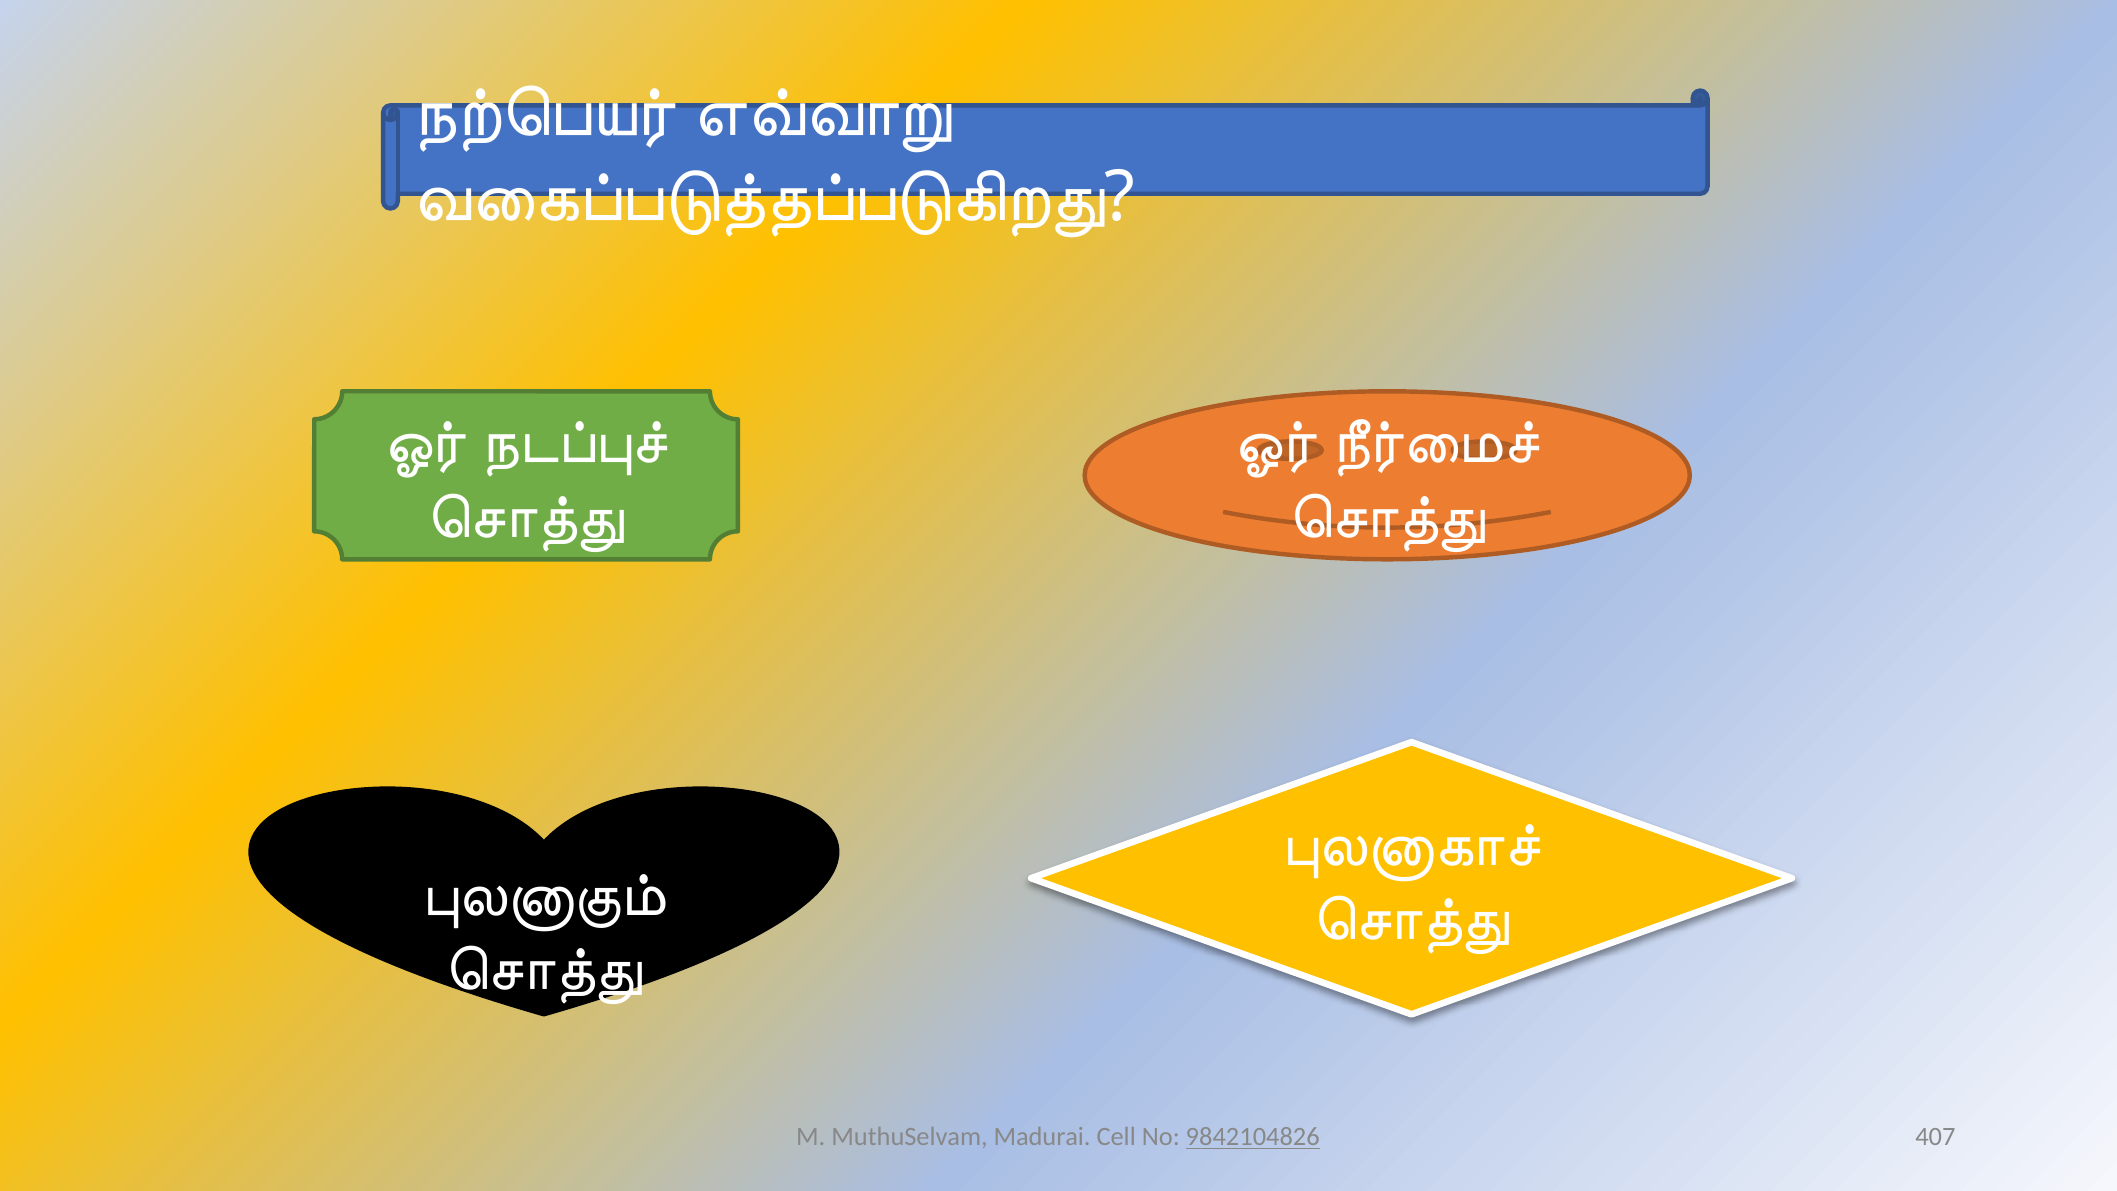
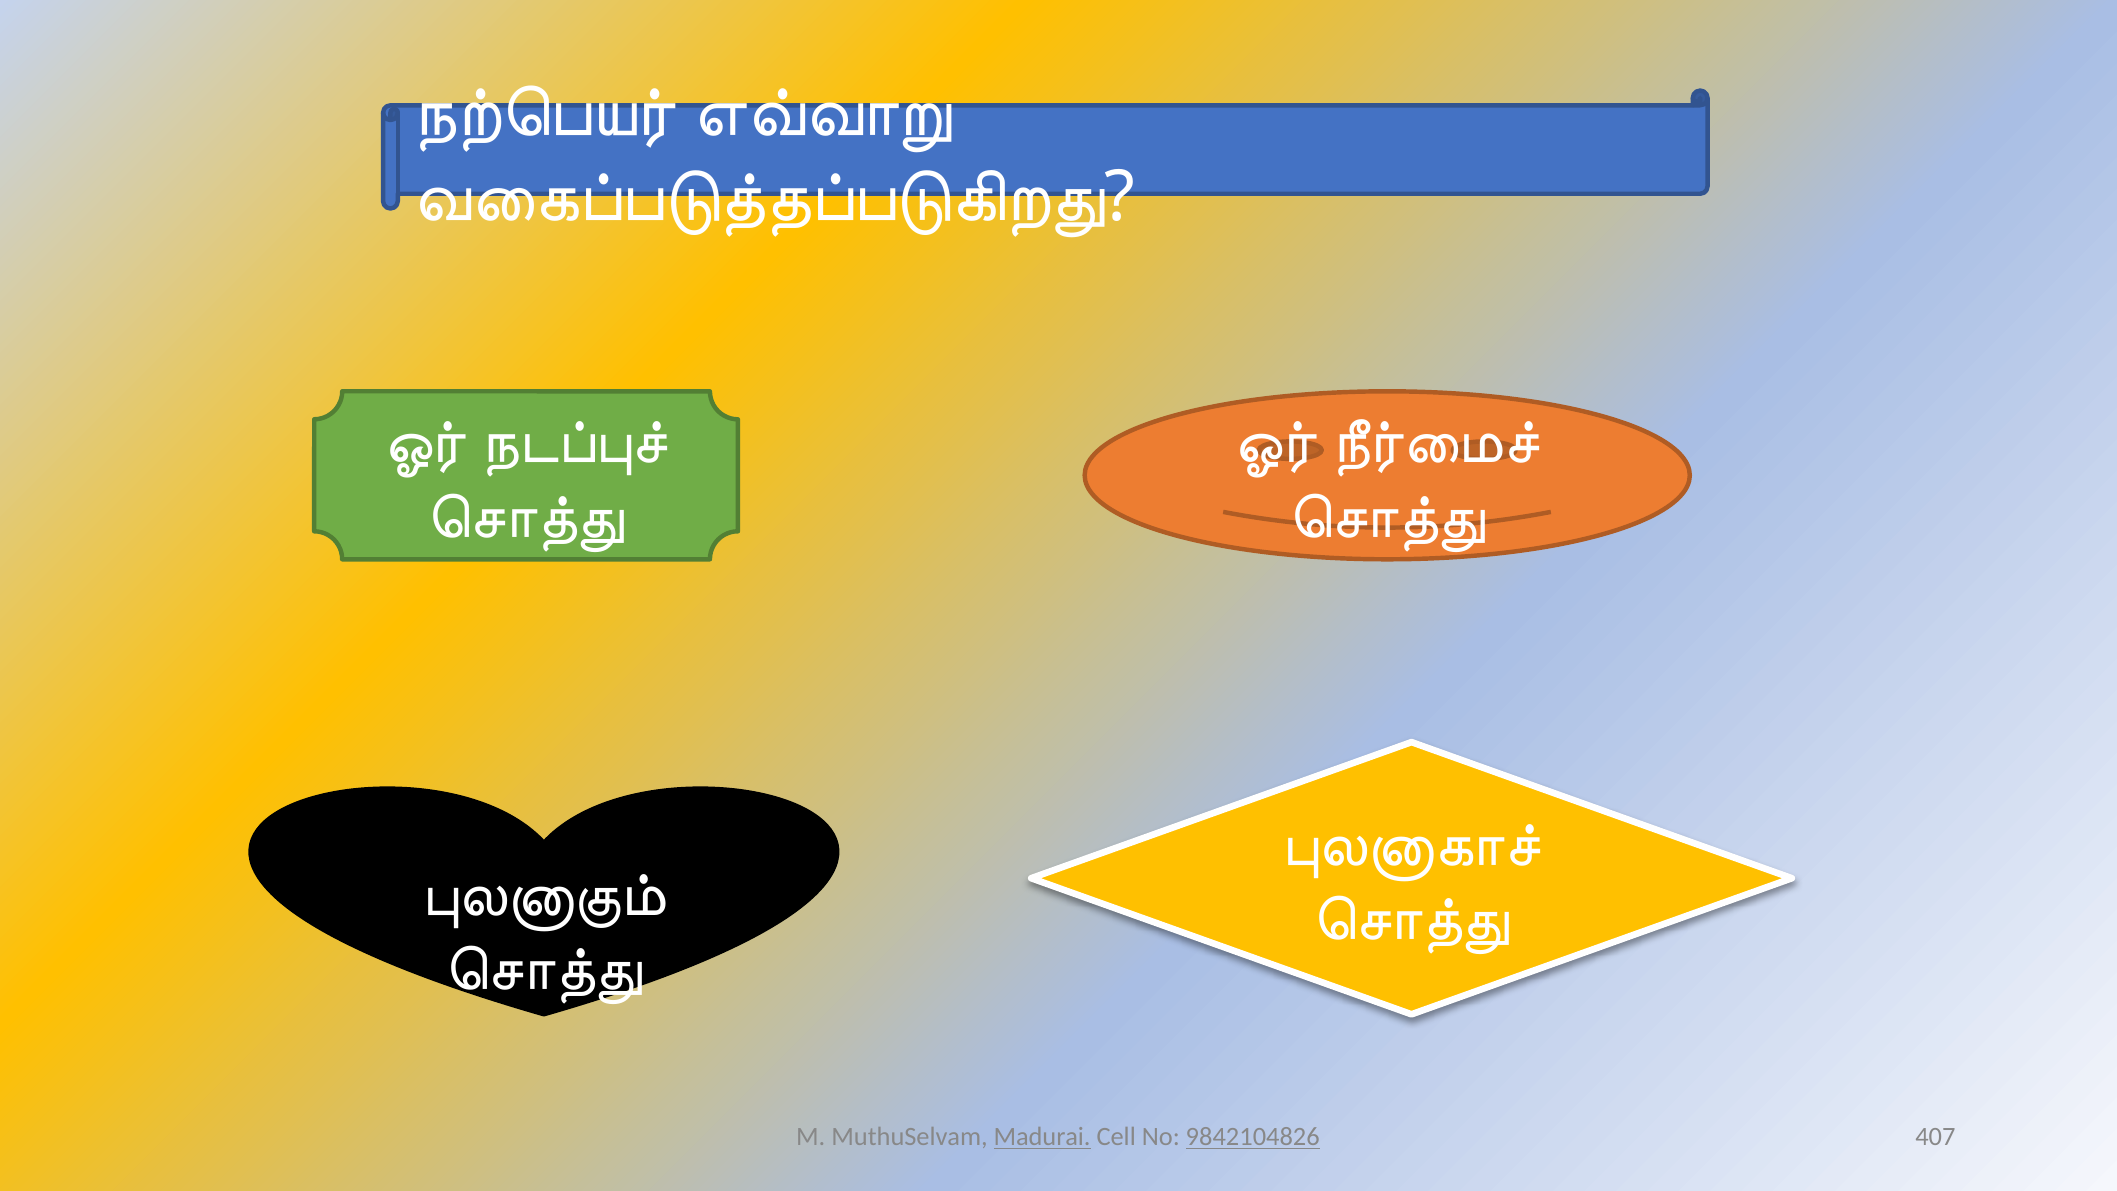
Madurai underline: none -> present
